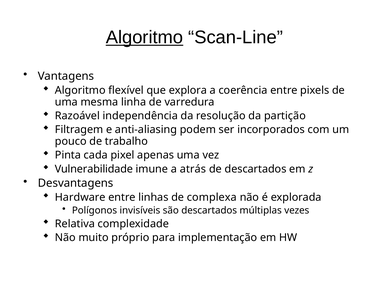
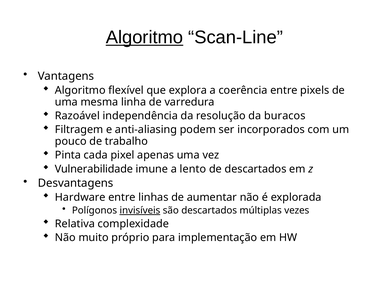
partição: partição -> buracos
atrás: atrás -> lento
complexa: complexa -> aumentar
invisíveis underline: none -> present
